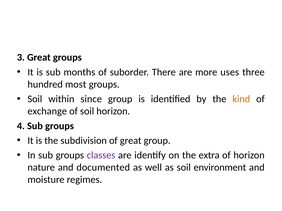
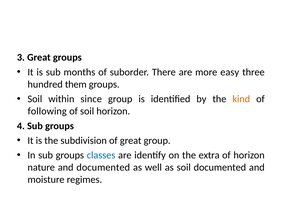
uses: uses -> easy
most: most -> them
exchange: exchange -> following
classes colour: purple -> blue
soil environment: environment -> documented
